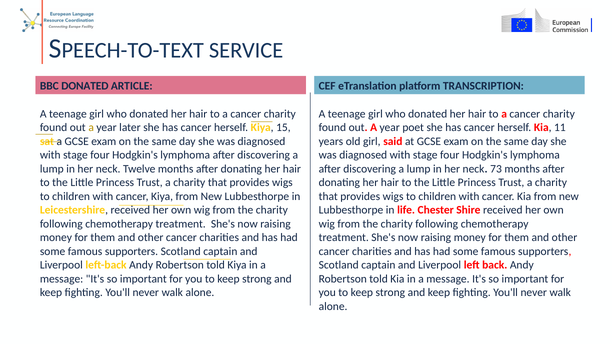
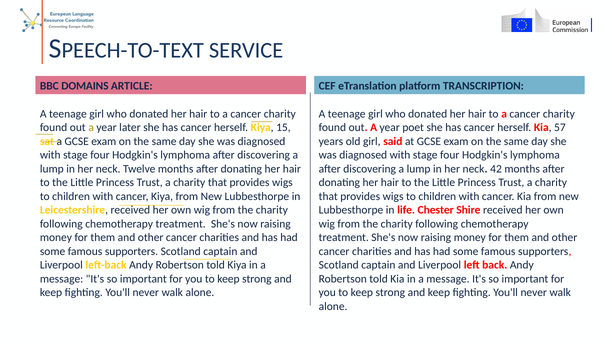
BBC DONATED: DONATED -> DOMAINS
11: 11 -> 57
73: 73 -> 42
